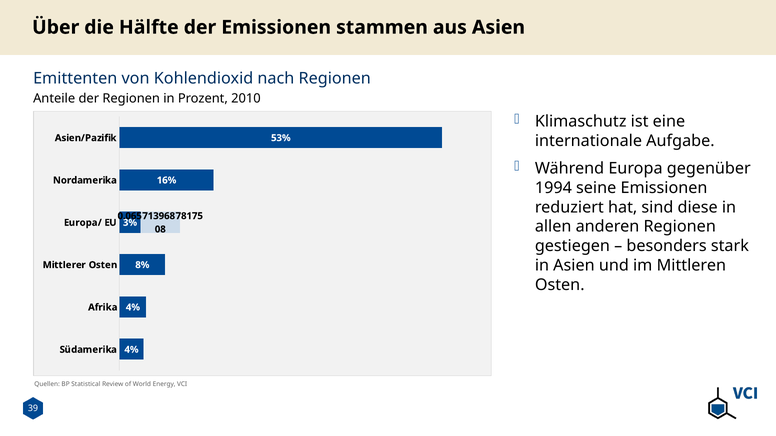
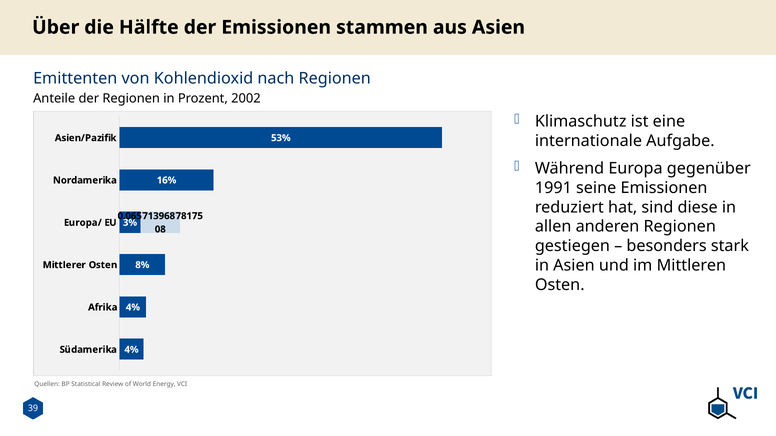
2010: 2010 -> 2002
1994: 1994 -> 1991
